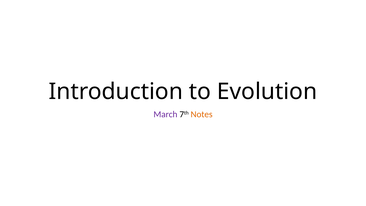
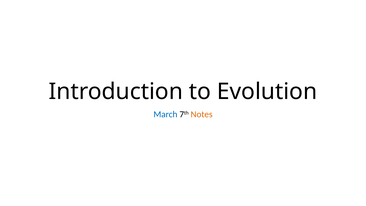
March colour: purple -> blue
